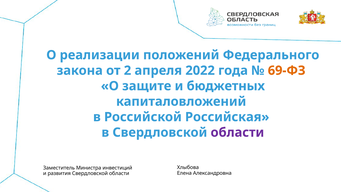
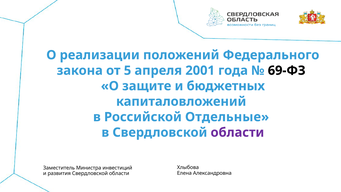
2: 2 -> 5
2022: 2022 -> 2001
69-ФЗ colour: orange -> black
Российская: Российская -> Отдельные
